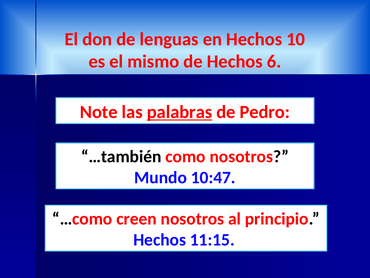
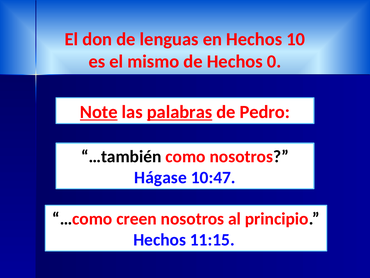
6: 6 -> 0
Note underline: none -> present
Mundo: Mundo -> Hágase
